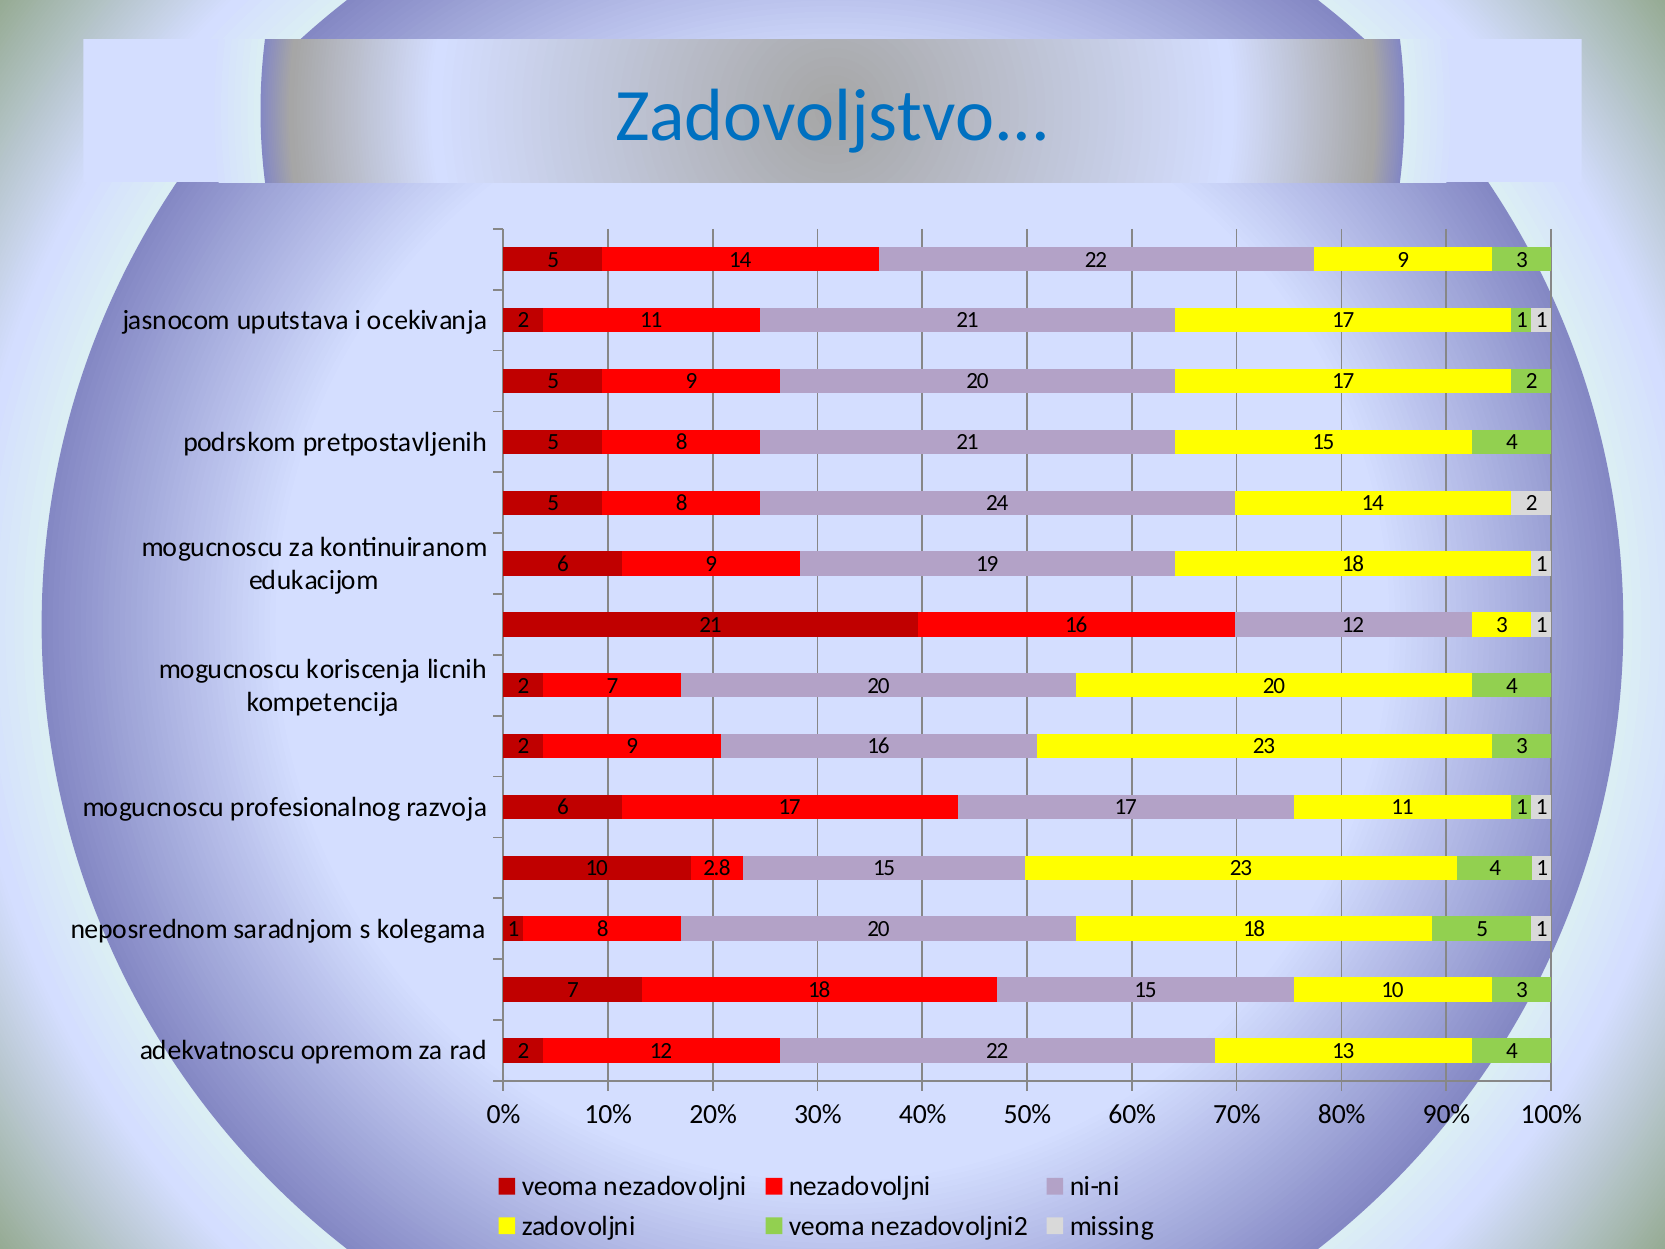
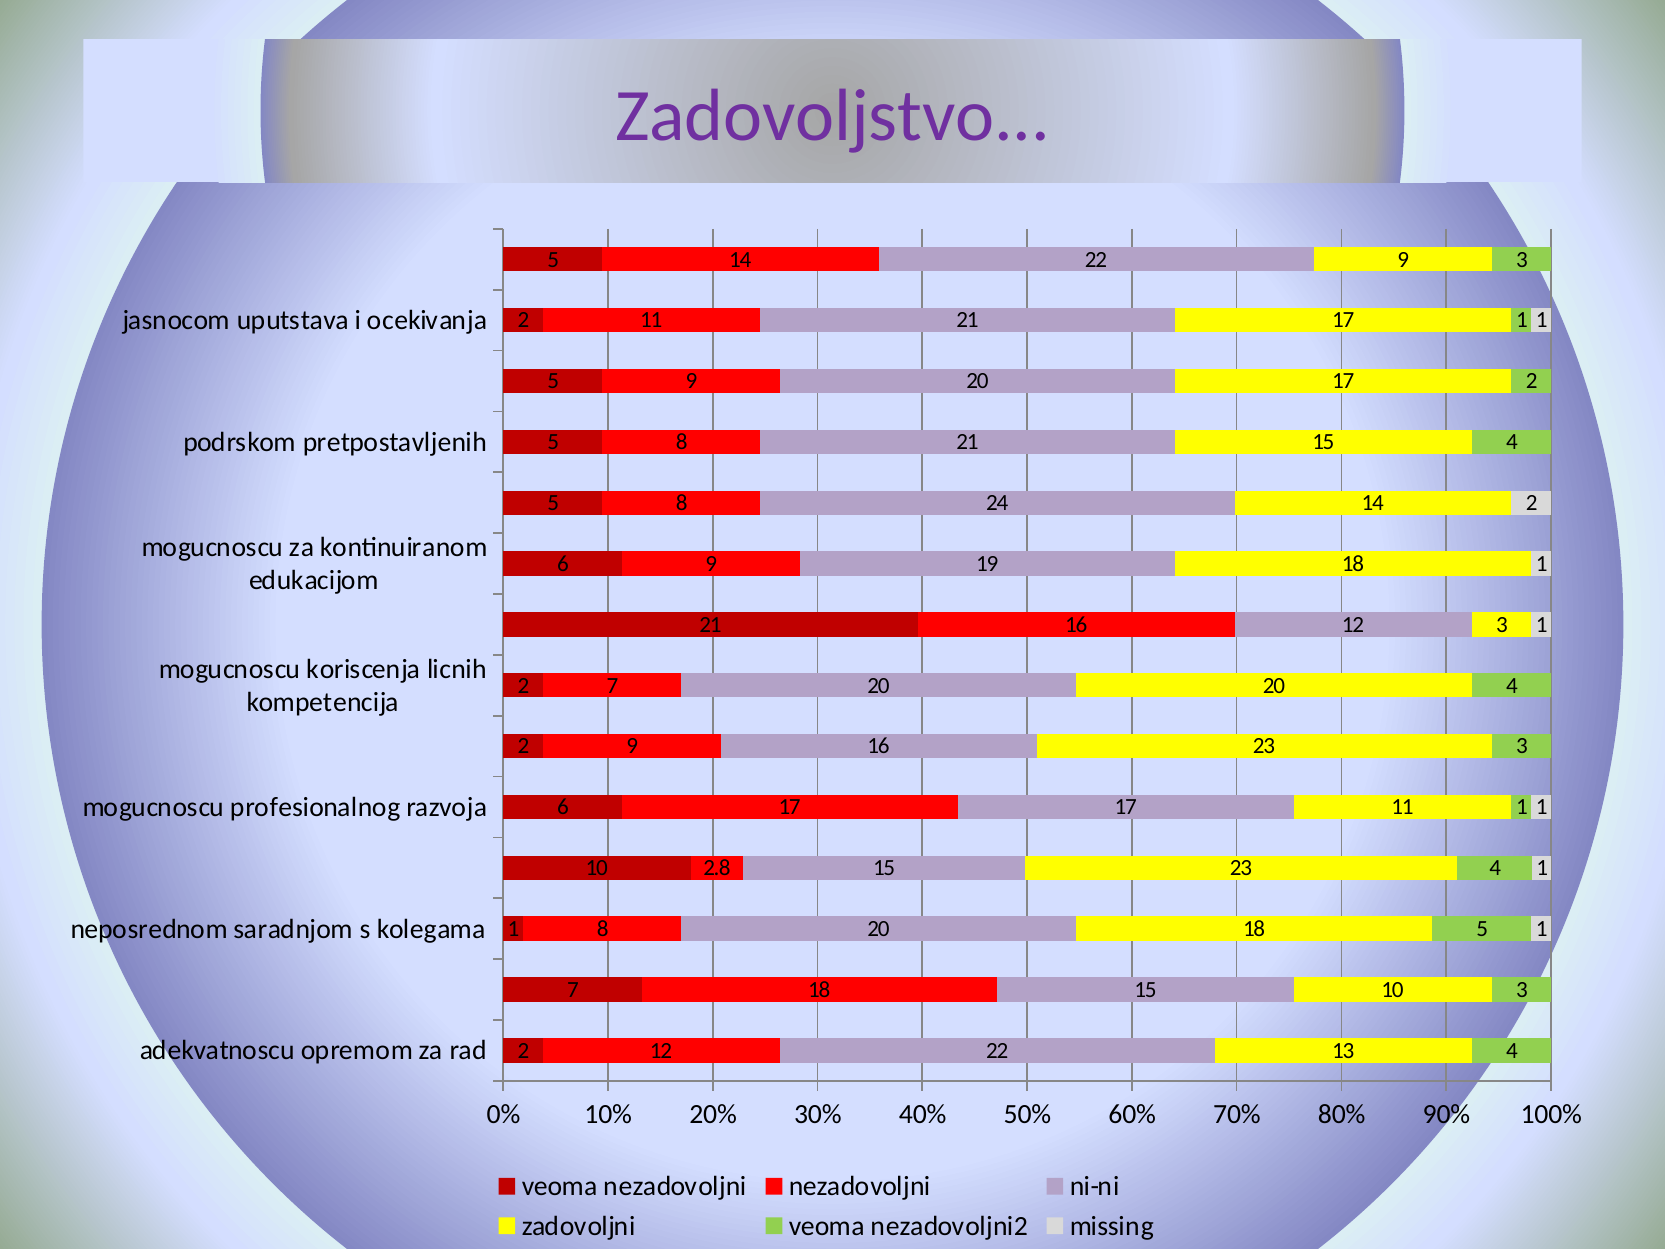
Zadovoljstvo colour: blue -> purple
